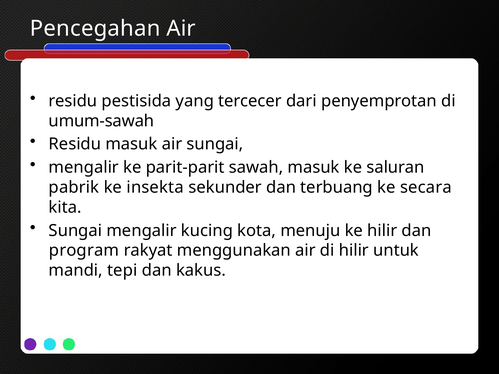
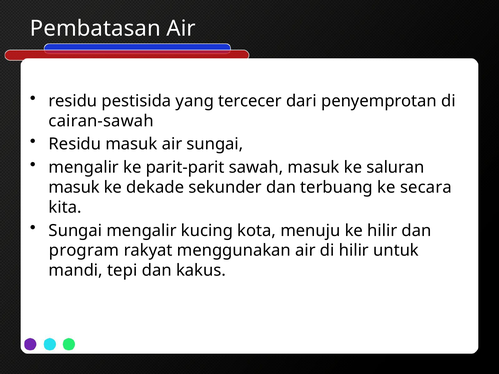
Pencegahan: Pencegahan -> Pembatasan
umum-sawah: umum-sawah -> cairan-sawah
pabrik at (74, 187): pabrik -> masuk
insekta: insekta -> dekade
